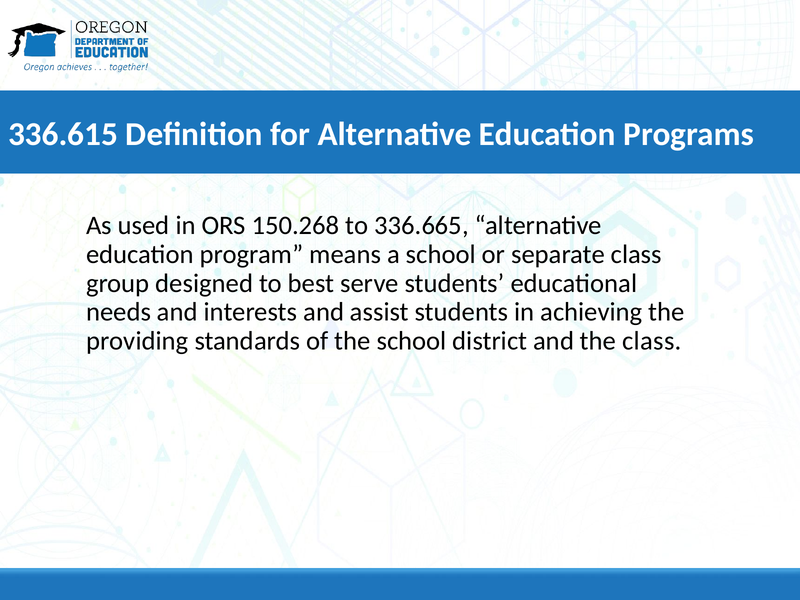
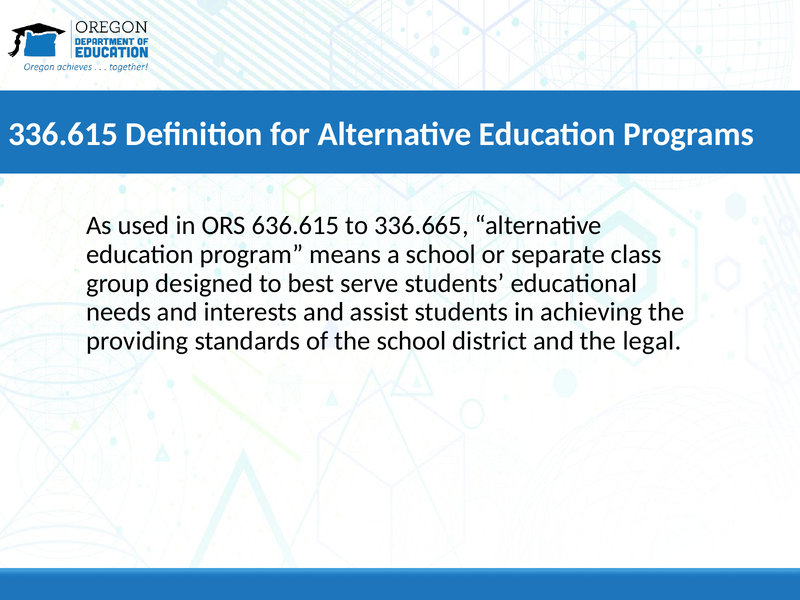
150.268: 150.268 -> 636.615
the class: class -> legal
